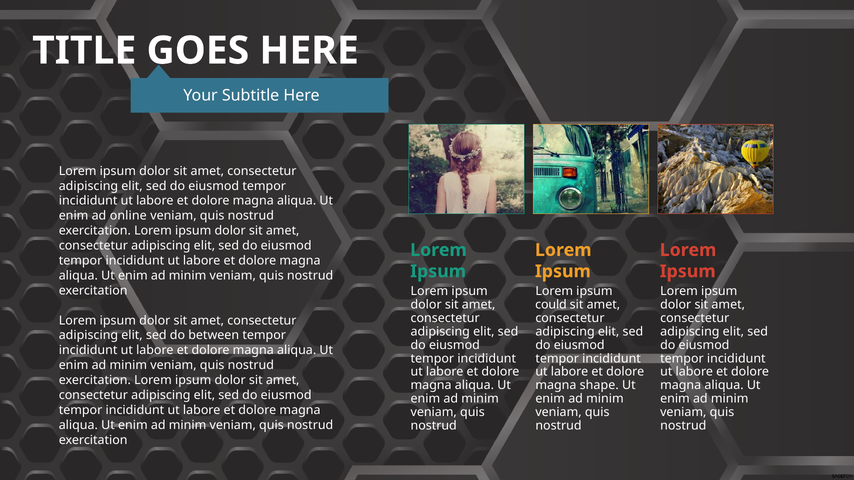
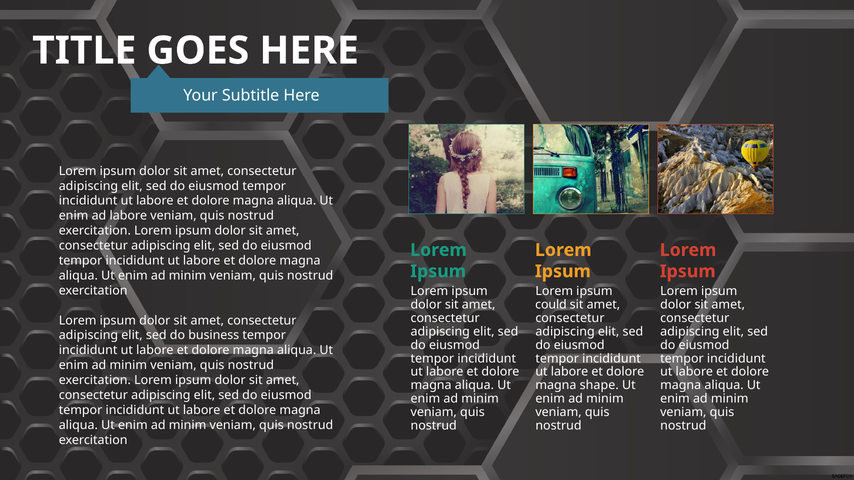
ad online: online -> labore
between: between -> business
